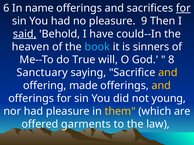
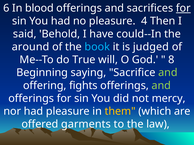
name: name -> blood
9: 9 -> 4
said underline: present -> none
heaven: heaven -> around
sinners: sinners -> judged
Sanctuary: Sanctuary -> Beginning
and at (168, 73) colour: yellow -> light green
made: made -> fights
and at (161, 86) colour: yellow -> light green
young: young -> mercy
